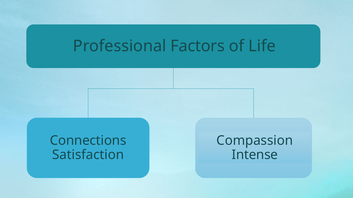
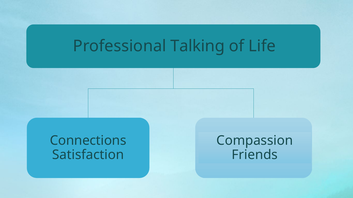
Factors: Factors -> Talking
Intense: Intense -> Friends
